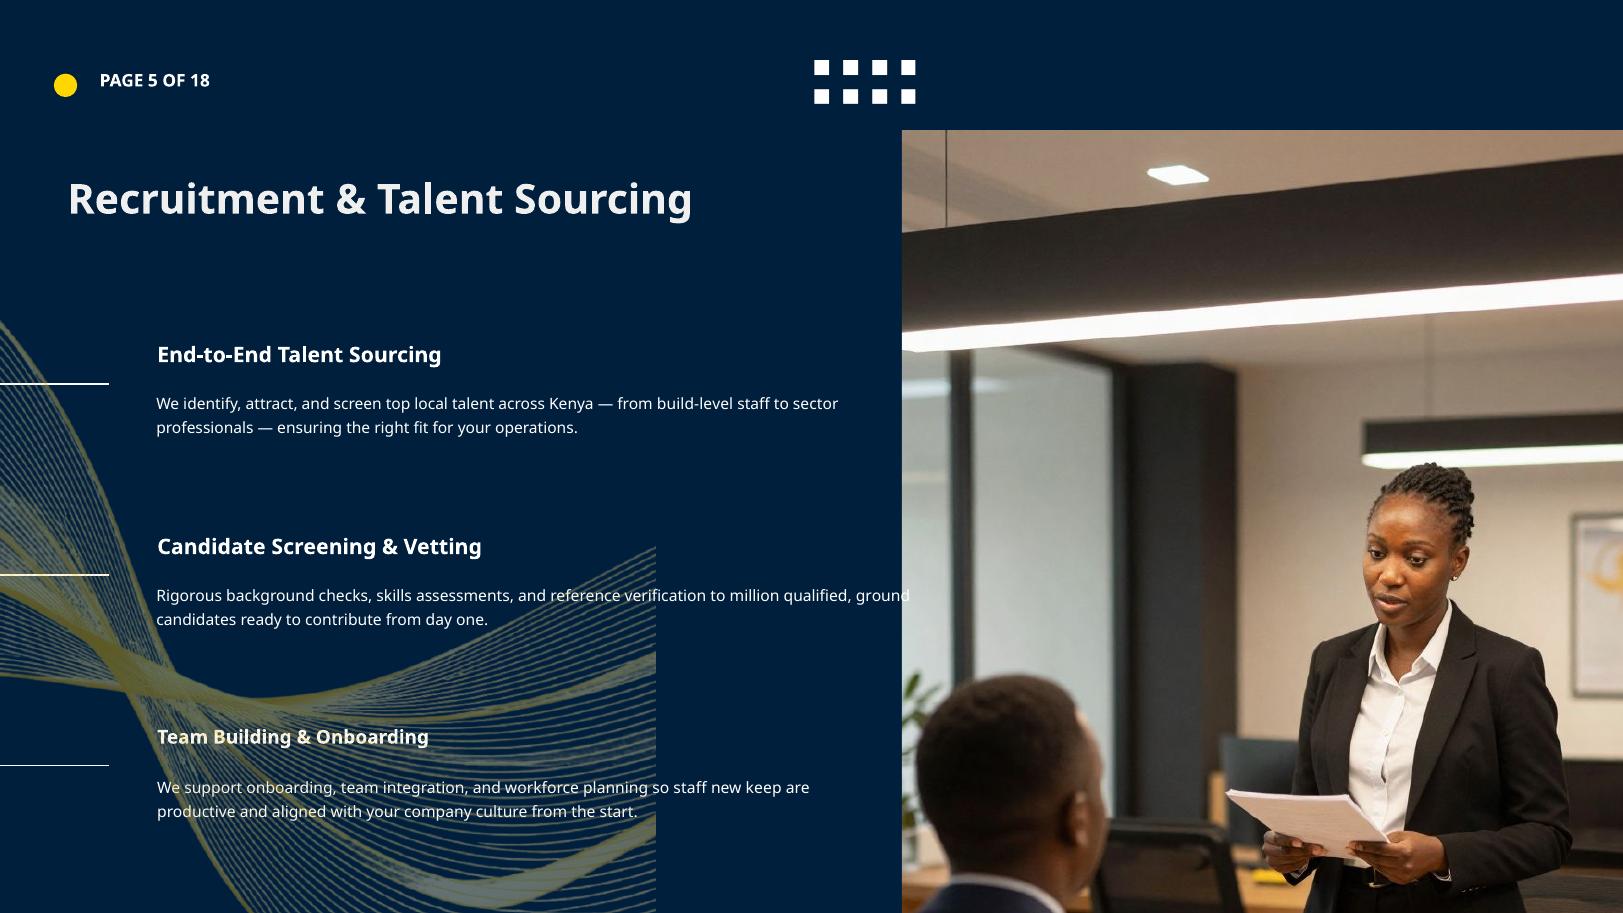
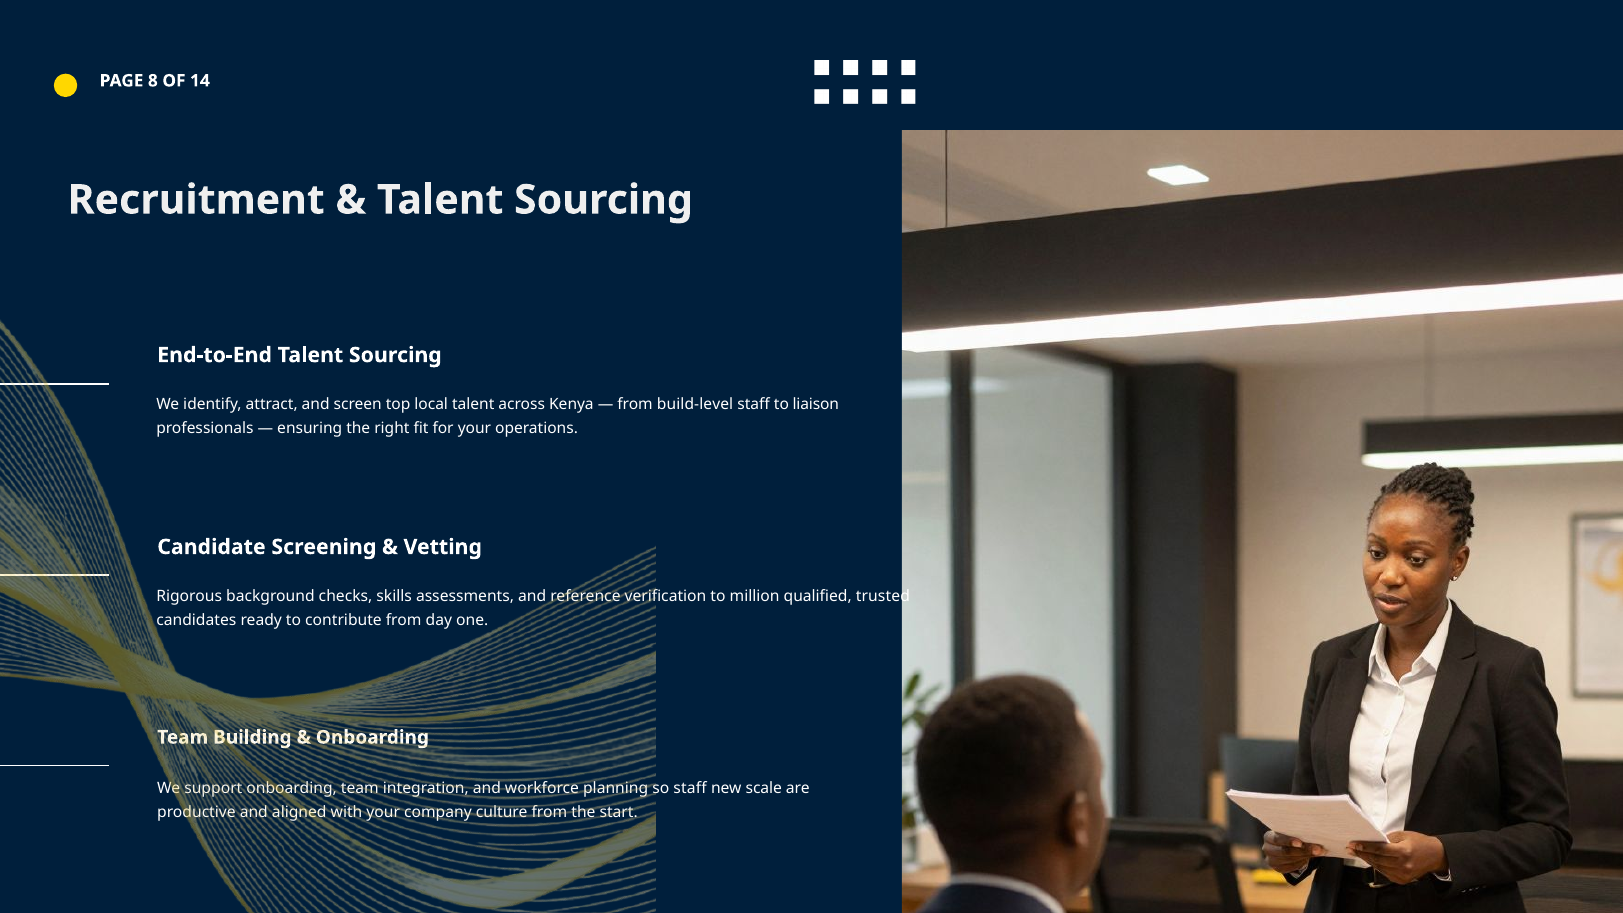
5: 5 -> 8
18: 18 -> 14
sector: sector -> liaison
ground: ground -> trusted
keep: keep -> scale
